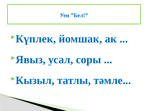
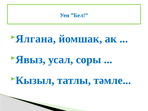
Күплек: Күплек -> Ялгана
